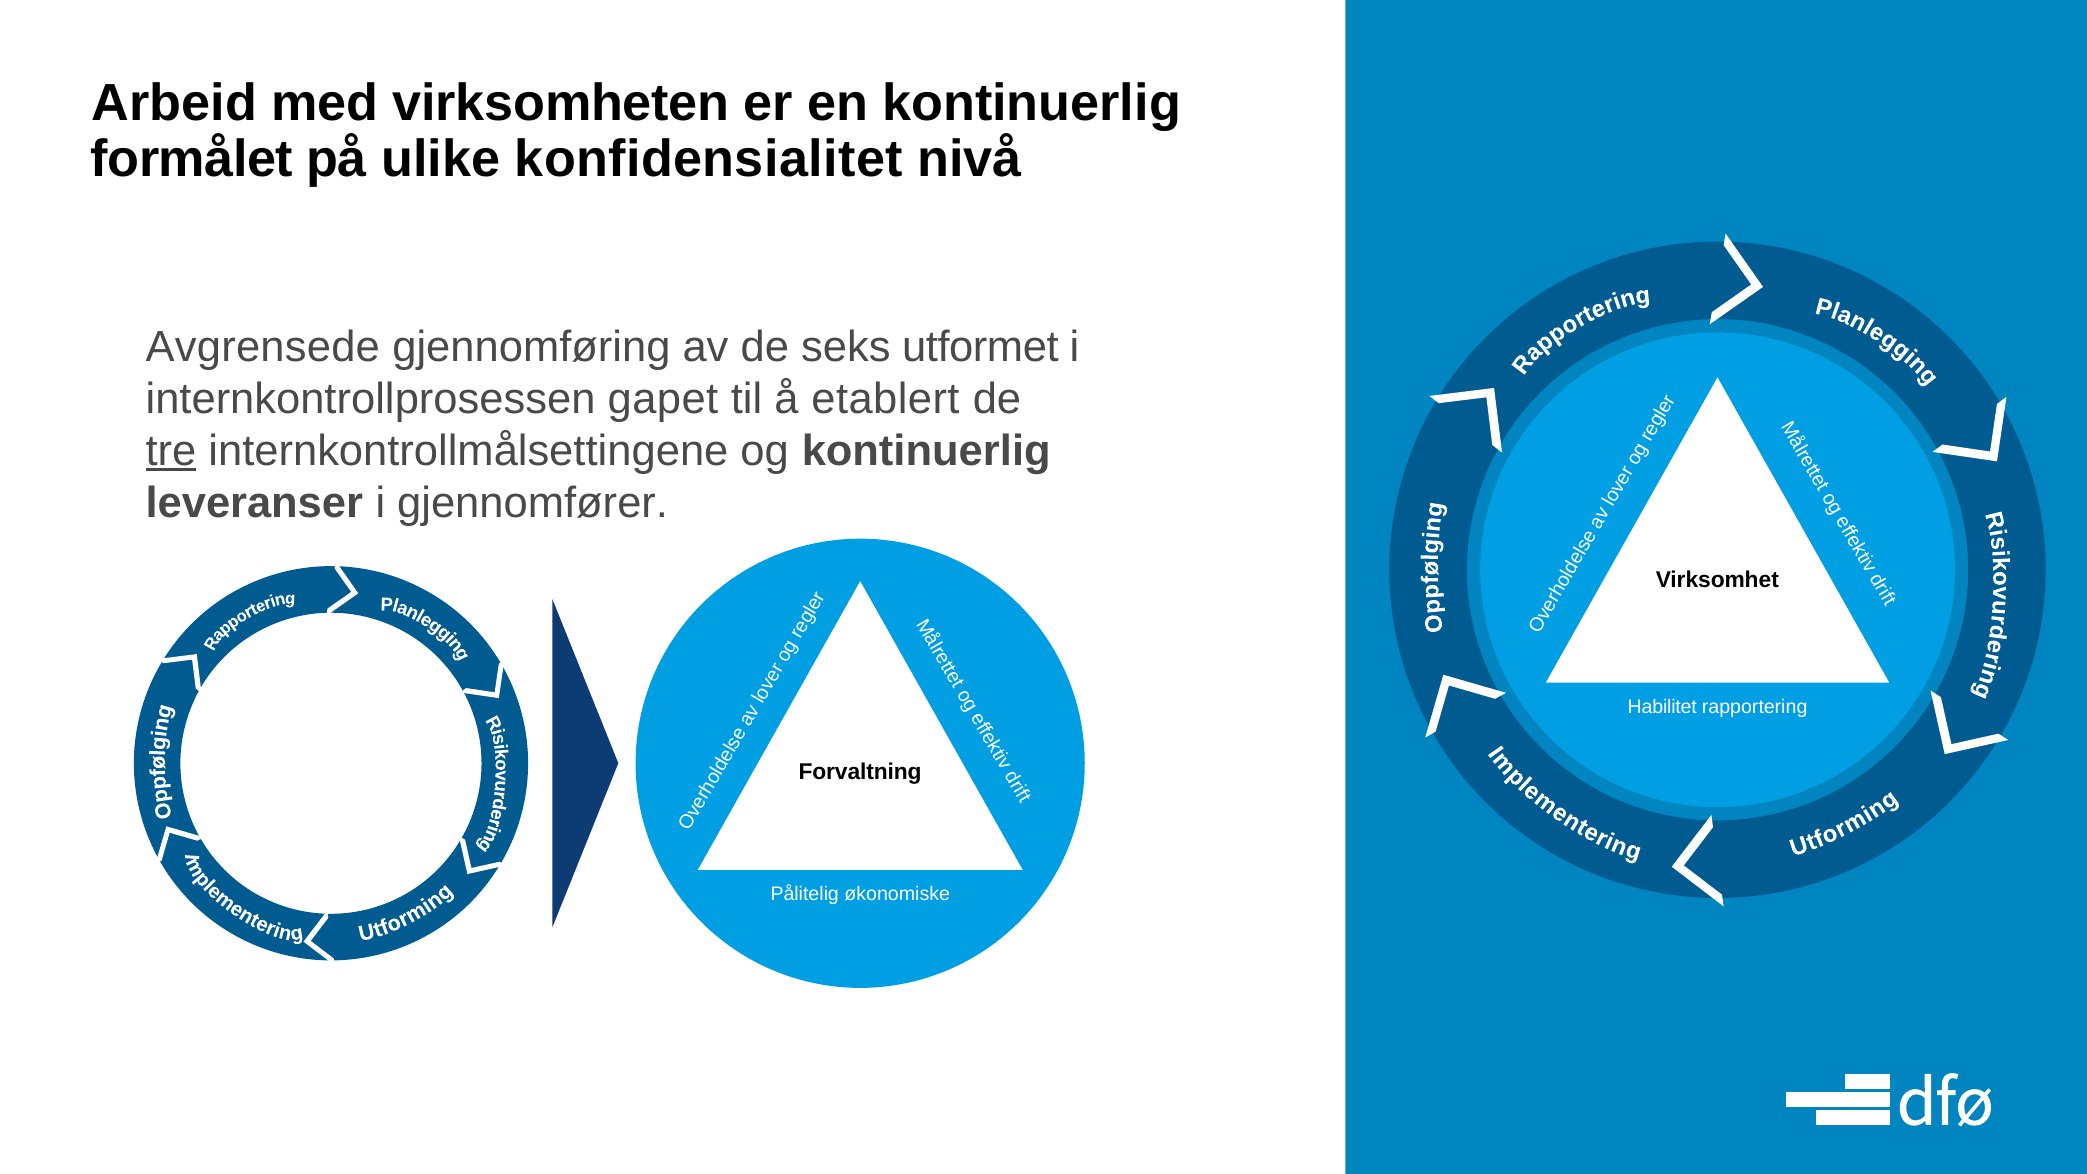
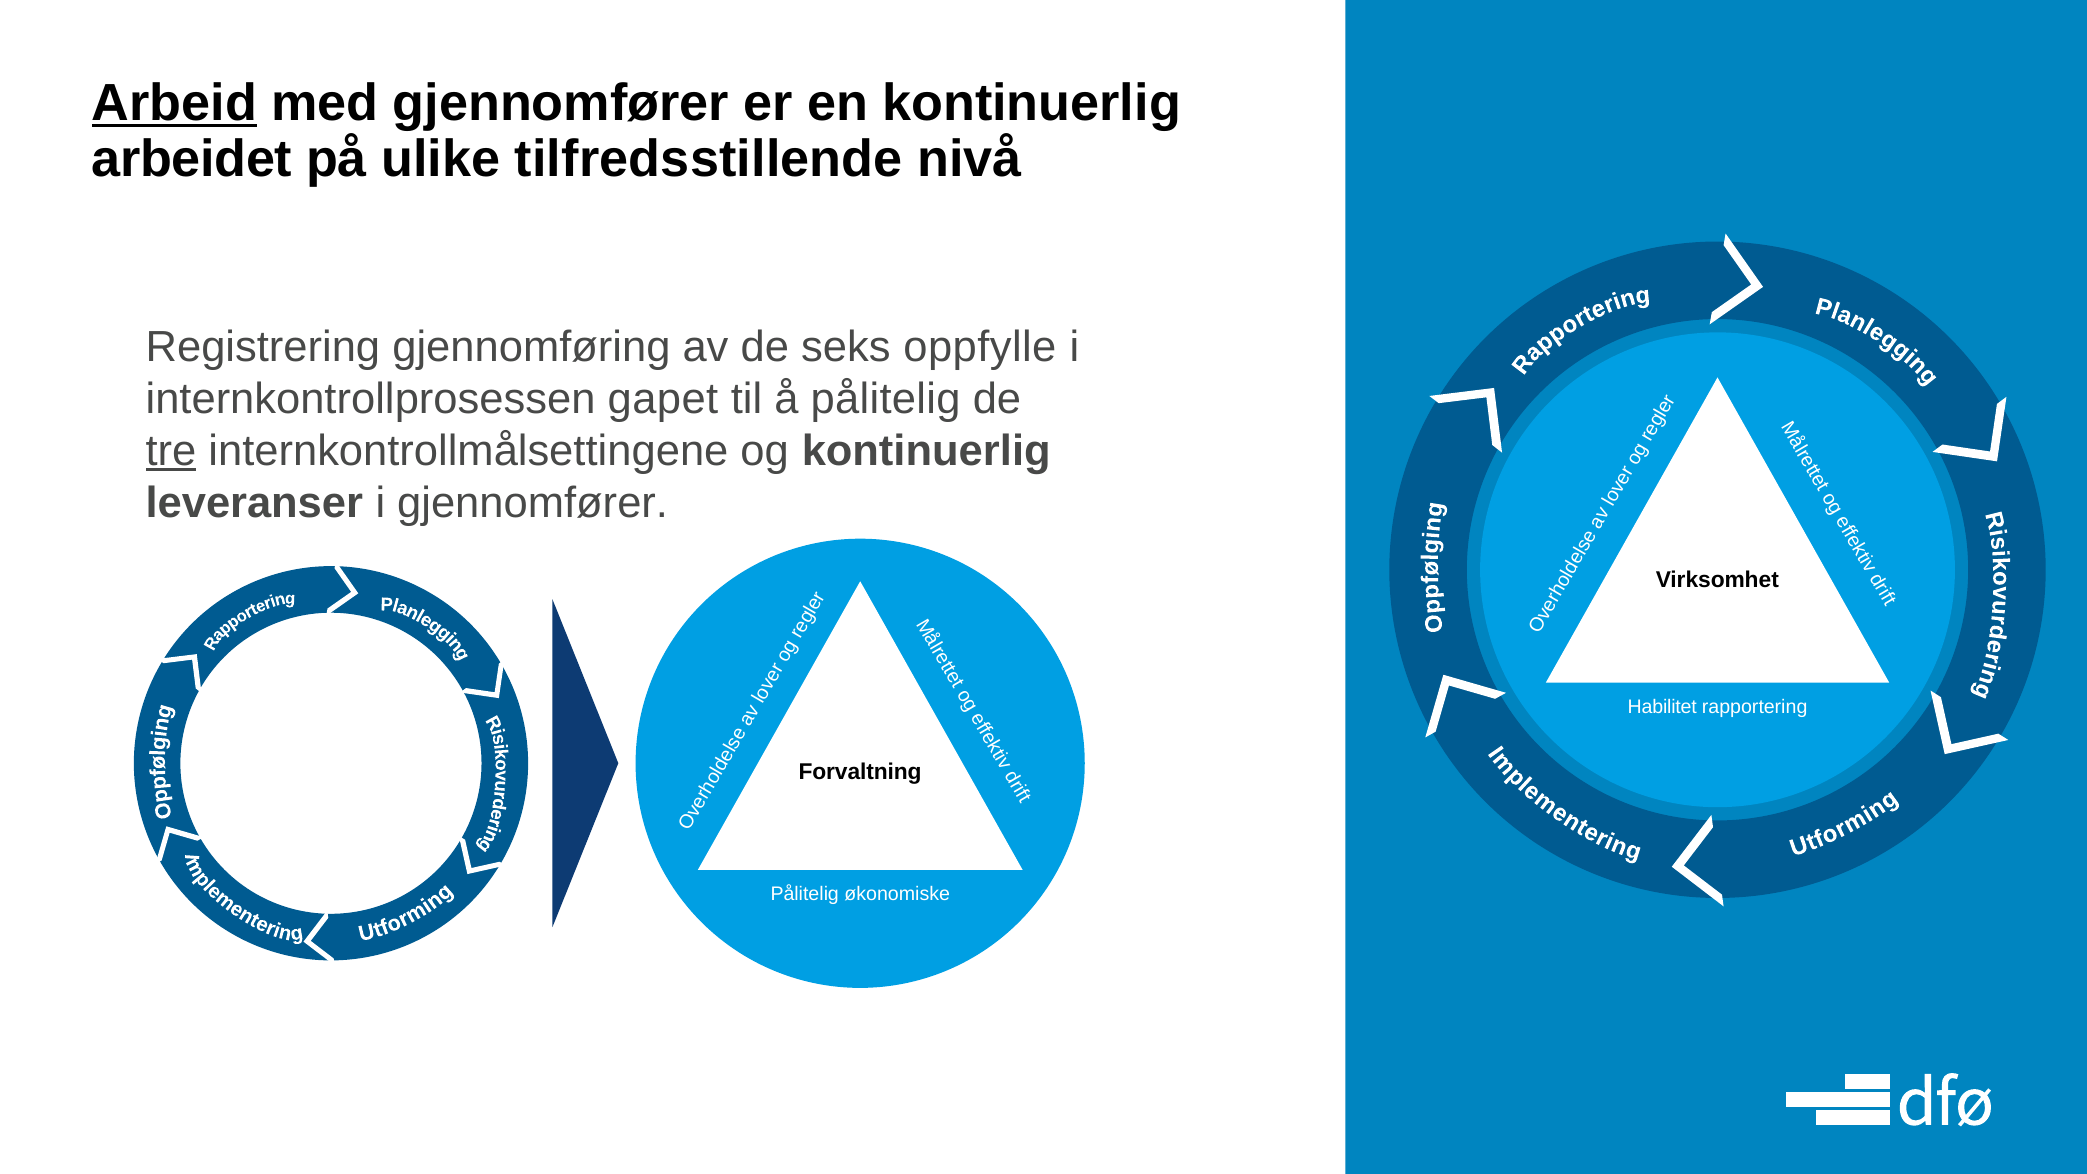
Arbeid underline: none -> present
med virksomheten: virksomheten -> gjennomfører
formålet: formålet -> arbeidet
konfidensialitet: konfidensialitet -> tilfredsstillende
Avgrensede: Avgrensede -> Registrering
utformet: utformet -> oppfylle
å etablert: etablert -> pålitelig
